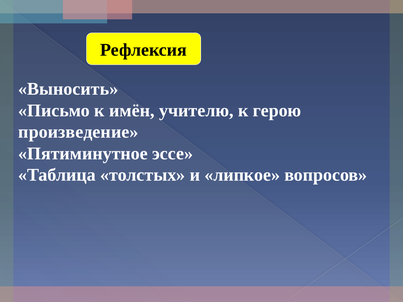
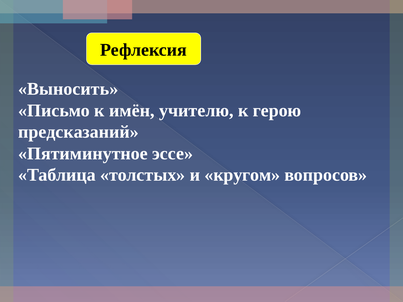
произведение: произведение -> предсказаний
липкое: липкое -> кругом
